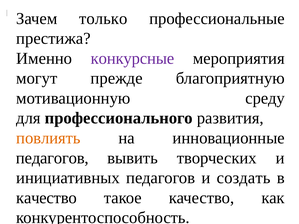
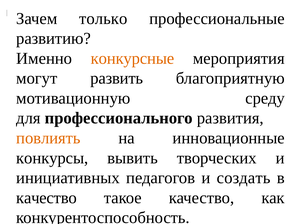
престижа: престижа -> развитию
конкурсные colour: purple -> orange
прежде: прежде -> развить
педагогов at (52, 158): педагогов -> конкурсы
